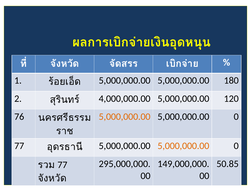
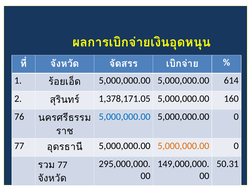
180: 180 -> 614
4,000,000.00: 4,000,000.00 -> 1,378,171.05
120: 120 -> 160
5,000,000.00 at (125, 116) colour: orange -> blue
50.85: 50.85 -> 50.31
